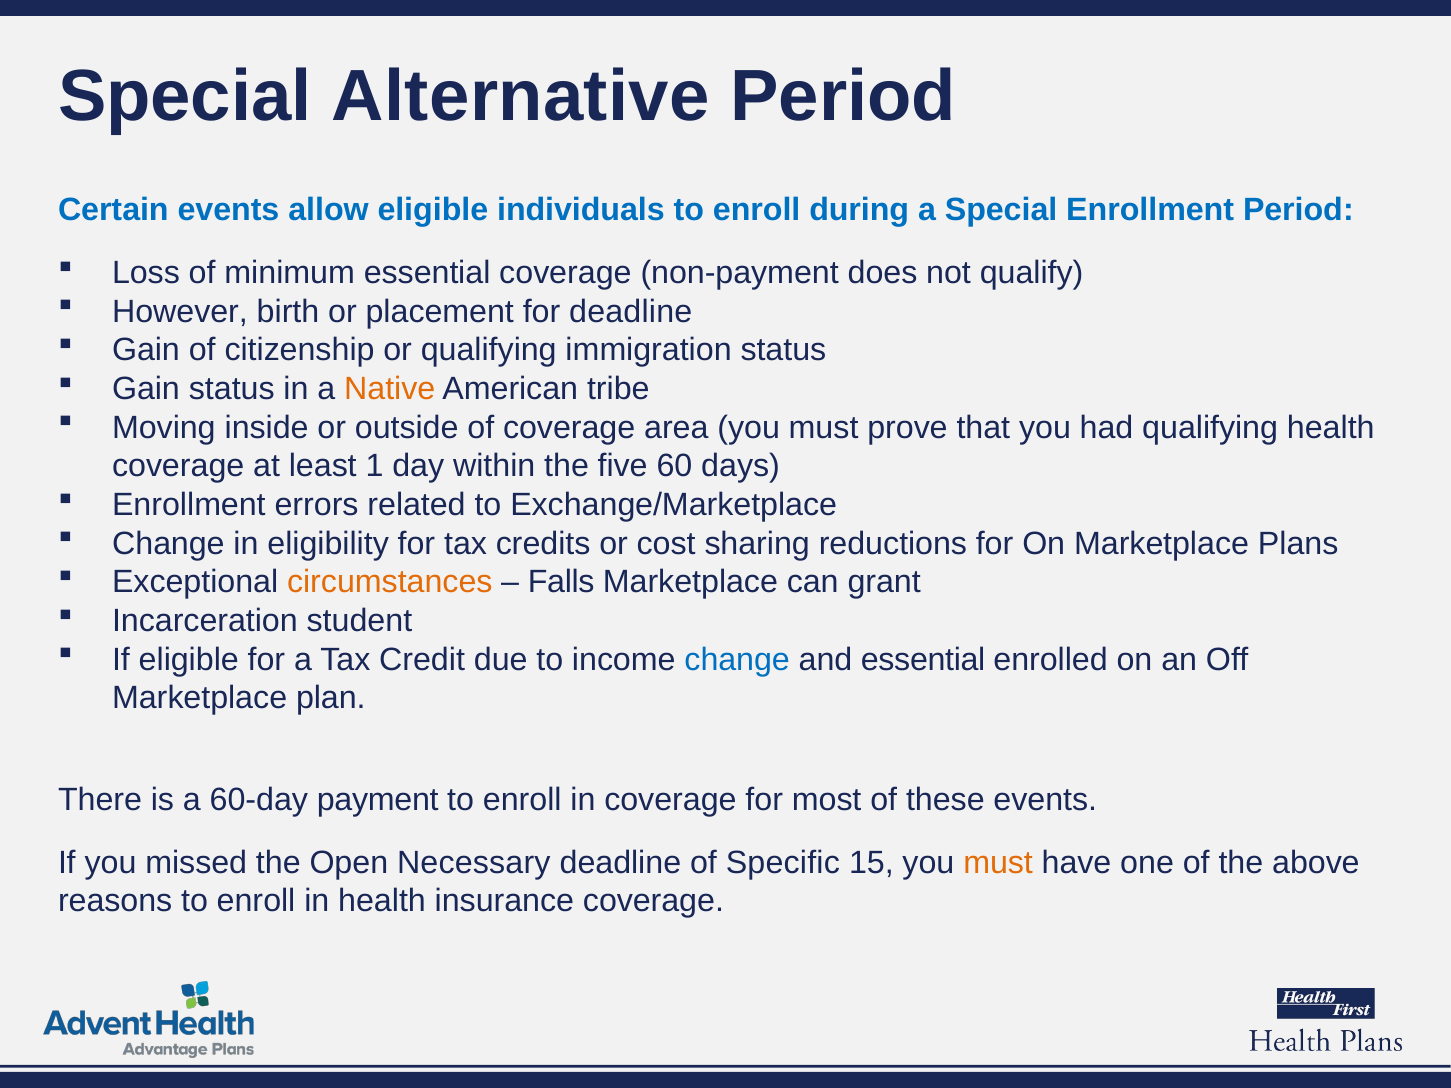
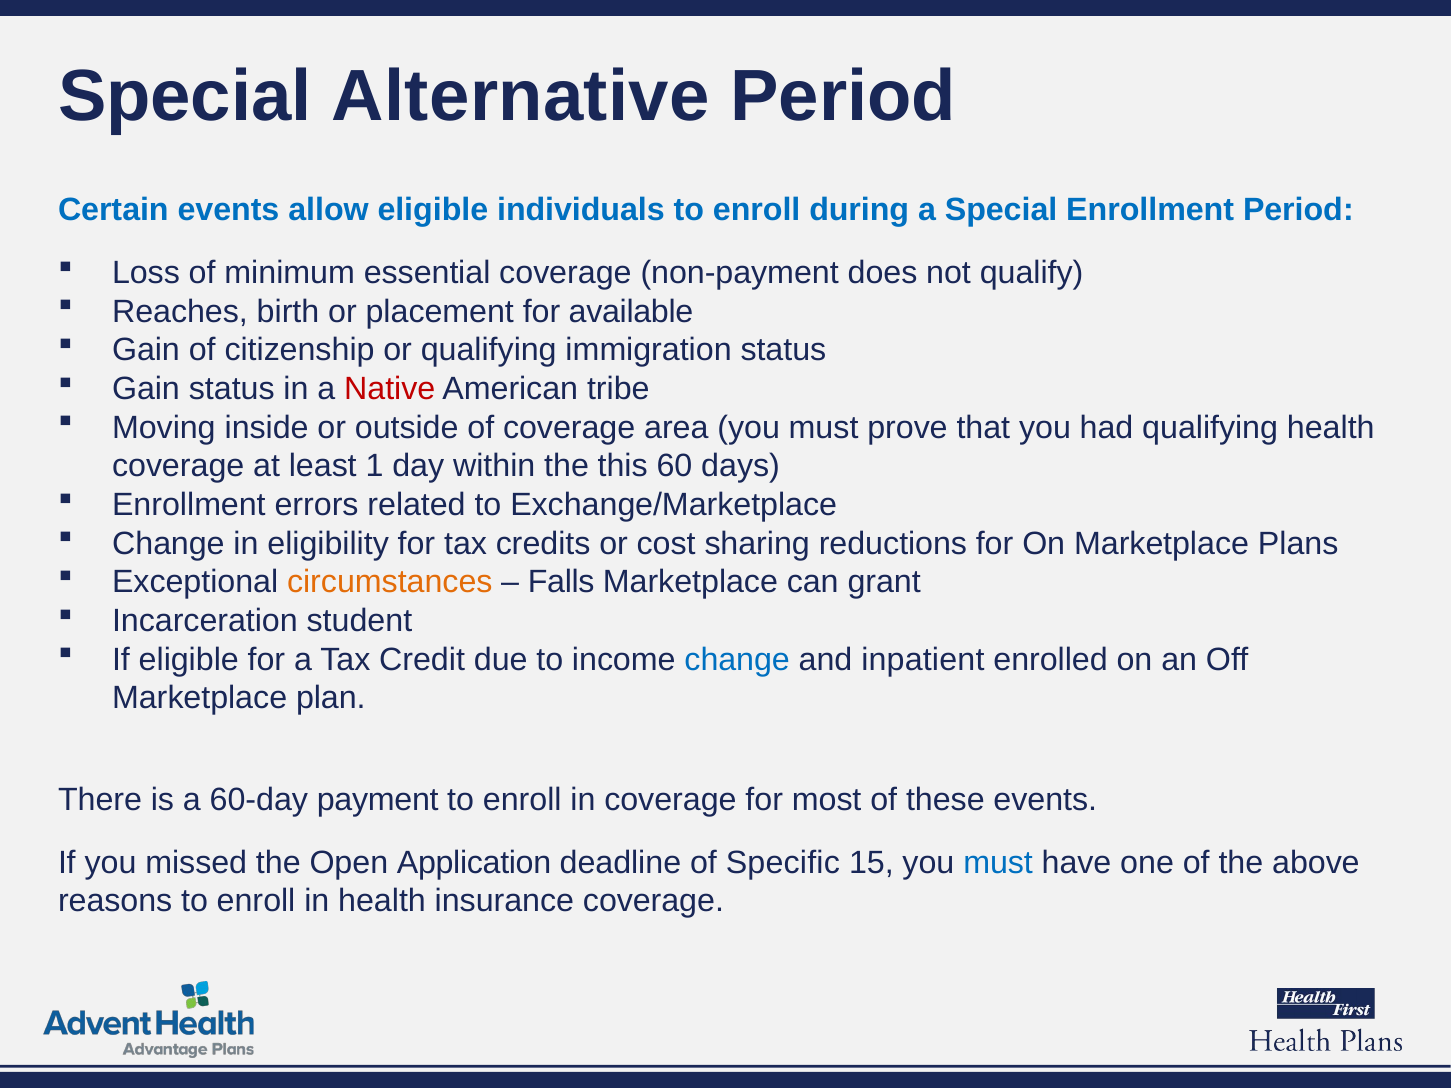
However: However -> Reaches
for deadline: deadline -> available
Native colour: orange -> red
five: five -> this
and essential: essential -> inpatient
Necessary: Necessary -> Application
must at (998, 863) colour: orange -> blue
